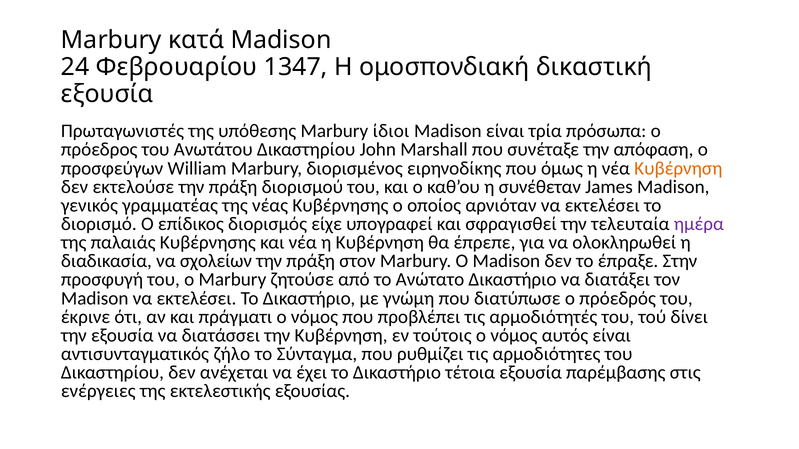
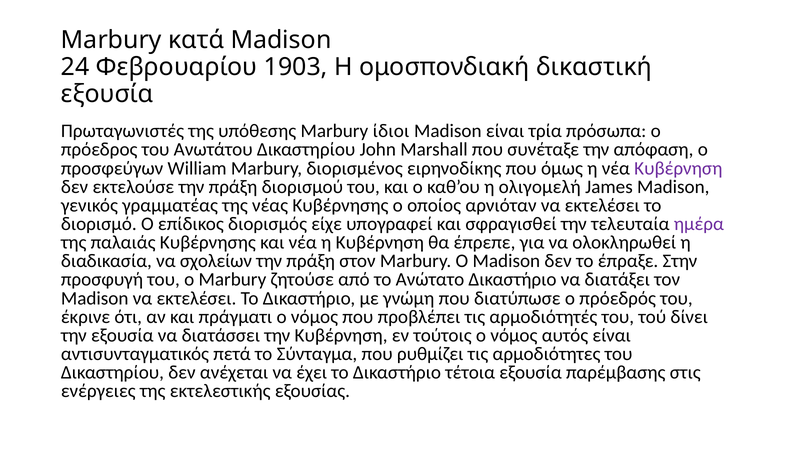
1347: 1347 -> 1903
Κυβέρνηση at (678, 168) colour: orange -> purple
συνέθεταν: συνέθεταν -> ολιγομελή
ζήλο: ζήλο -> πετά
